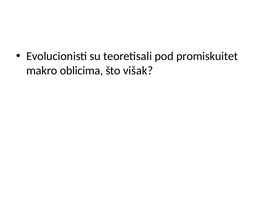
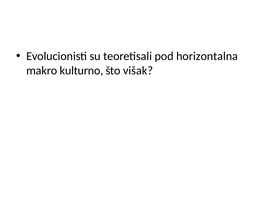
promiskuitet: promiskuitet -> horizontalna
oblicima: oblicima -> kulturno
